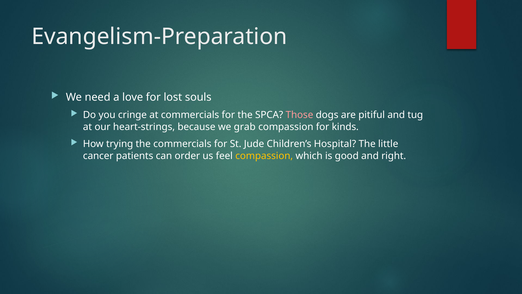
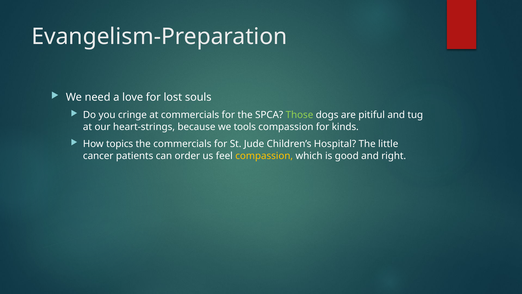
Those colour: pink -> light green
grab: grab -> tools
trying: trying -> topics
